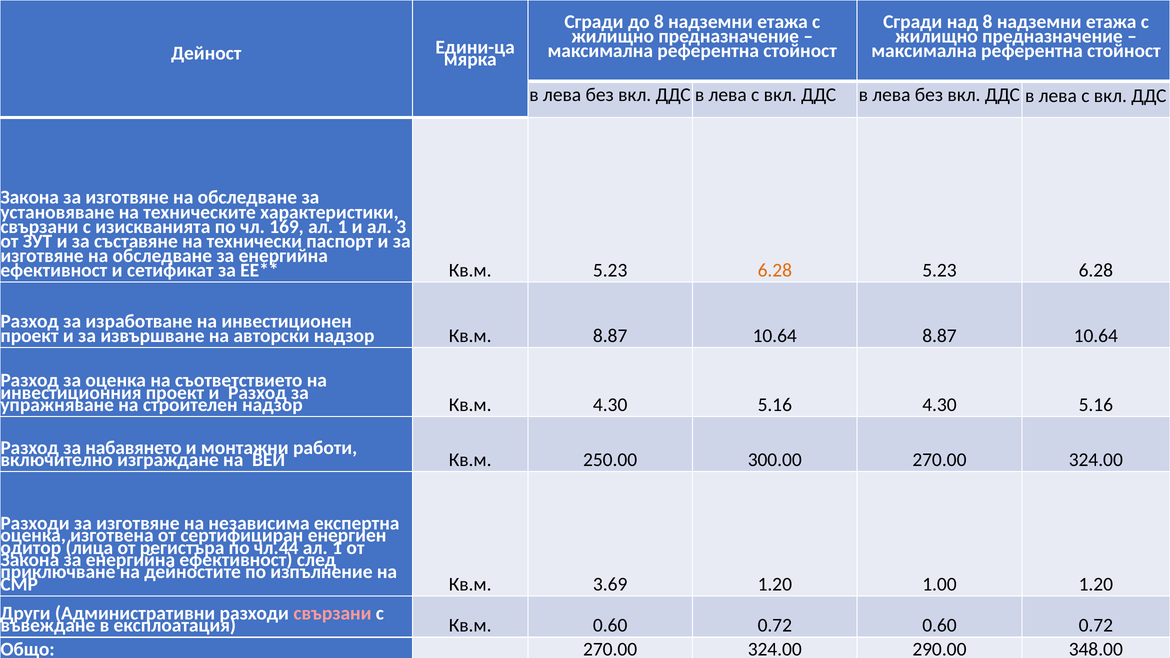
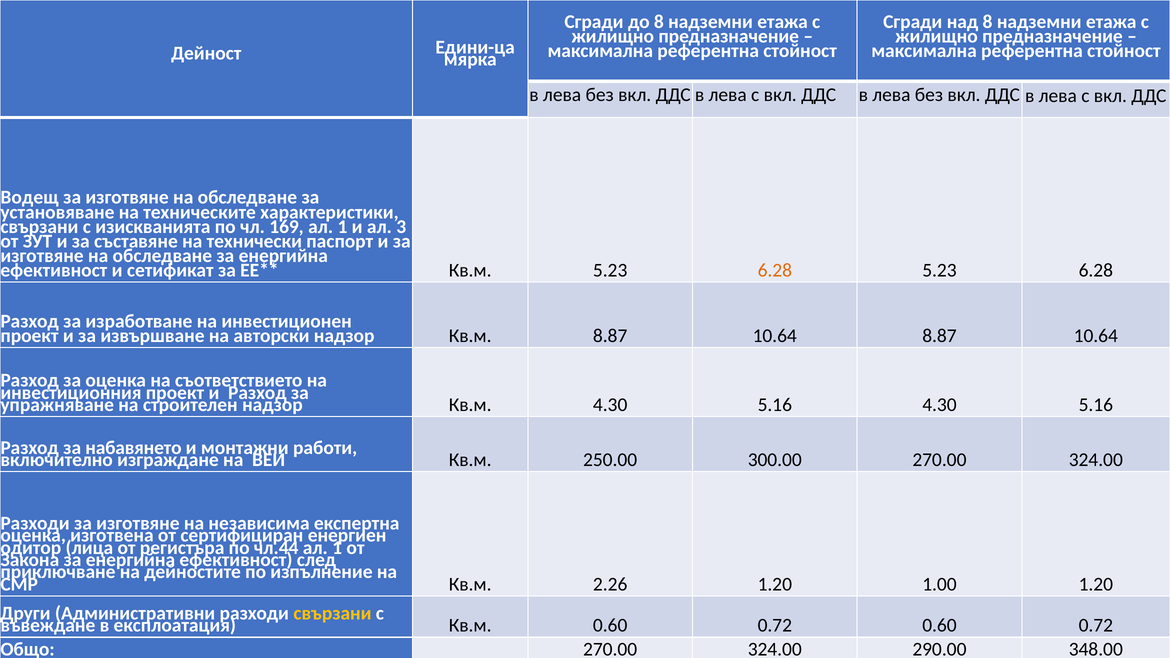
Закона at (30, 198): Закона -> Водещ
3.69: 3.69 -> 2.26
свързани at (332, 613) colour: pink -> yellow
